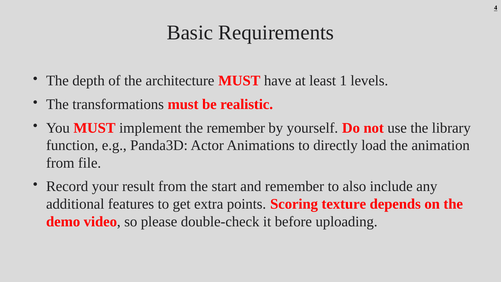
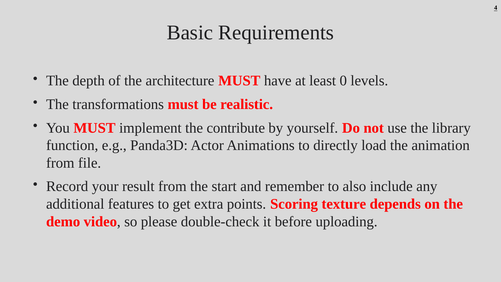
1: 1 -> 0
the remember: remember -> contribute
